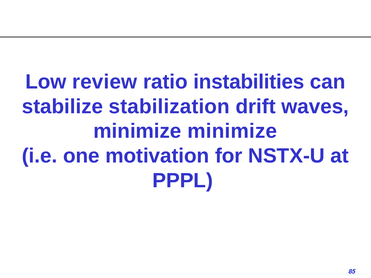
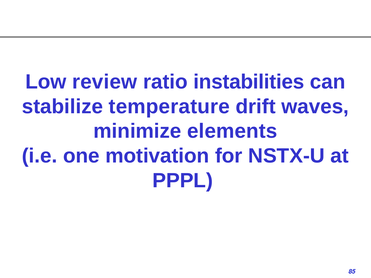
stabilization: stabilization -> temperature
minimize minimize: minimize -> elements
